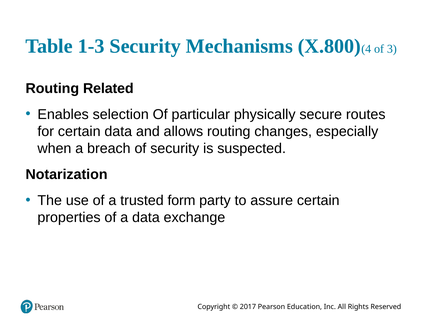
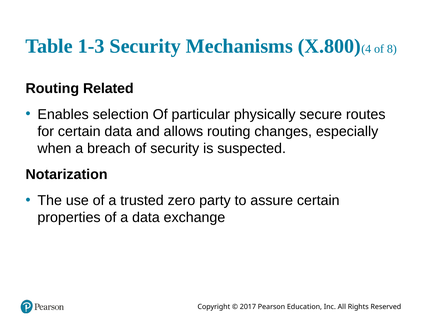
3: 3 -> 8
form: form -> zero
